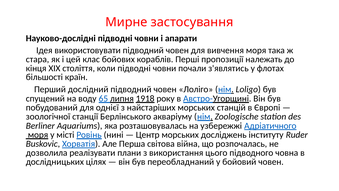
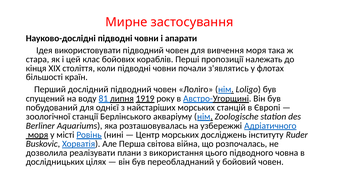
65: 65 -> 81
1918: 1918 -> 1919
